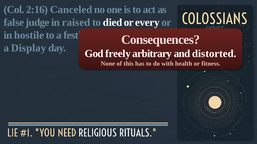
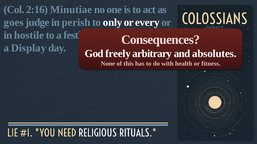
Canceled: Canceled -> Minutiae
false: false -> goes
raised: raised -> perish
died: died -> only
distorted: distorted -> absolutes
